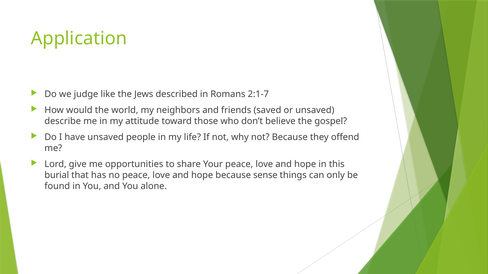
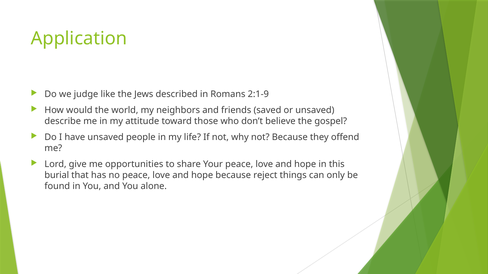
2:1-7: 2:1-7 -> 2:1-9
sense: sense -> reject
